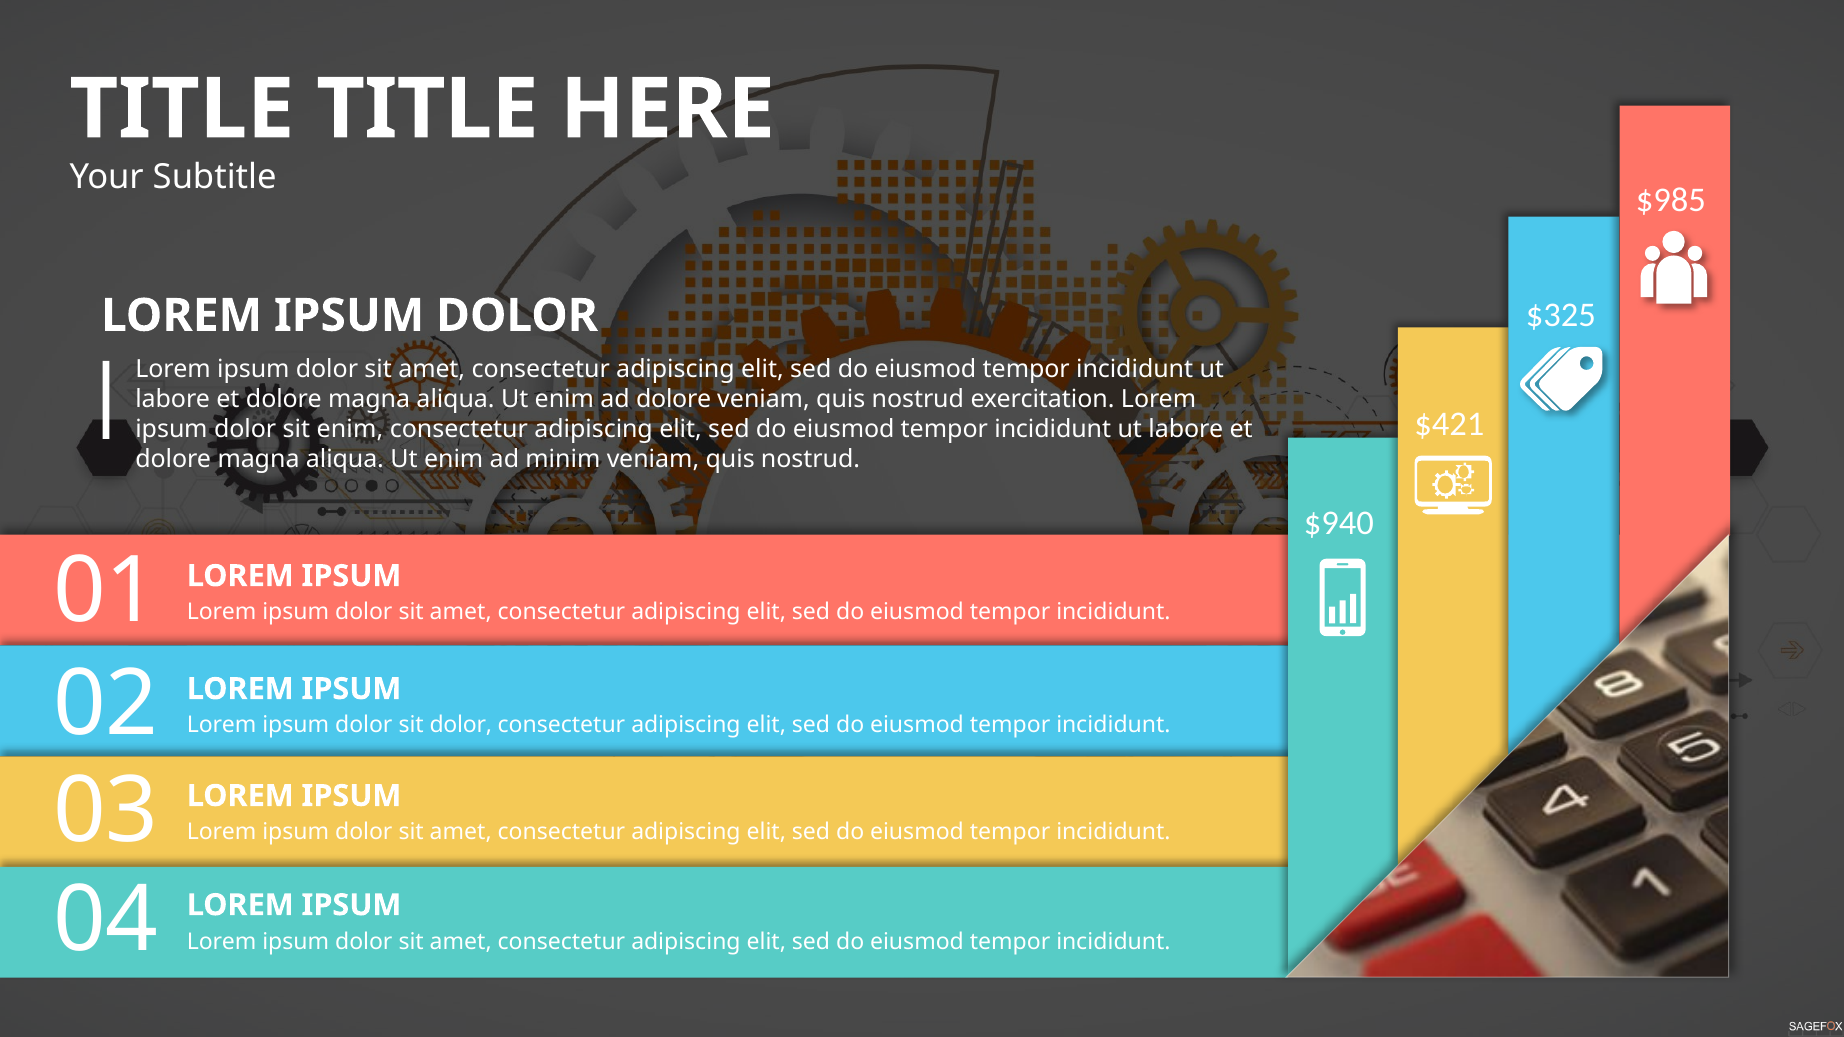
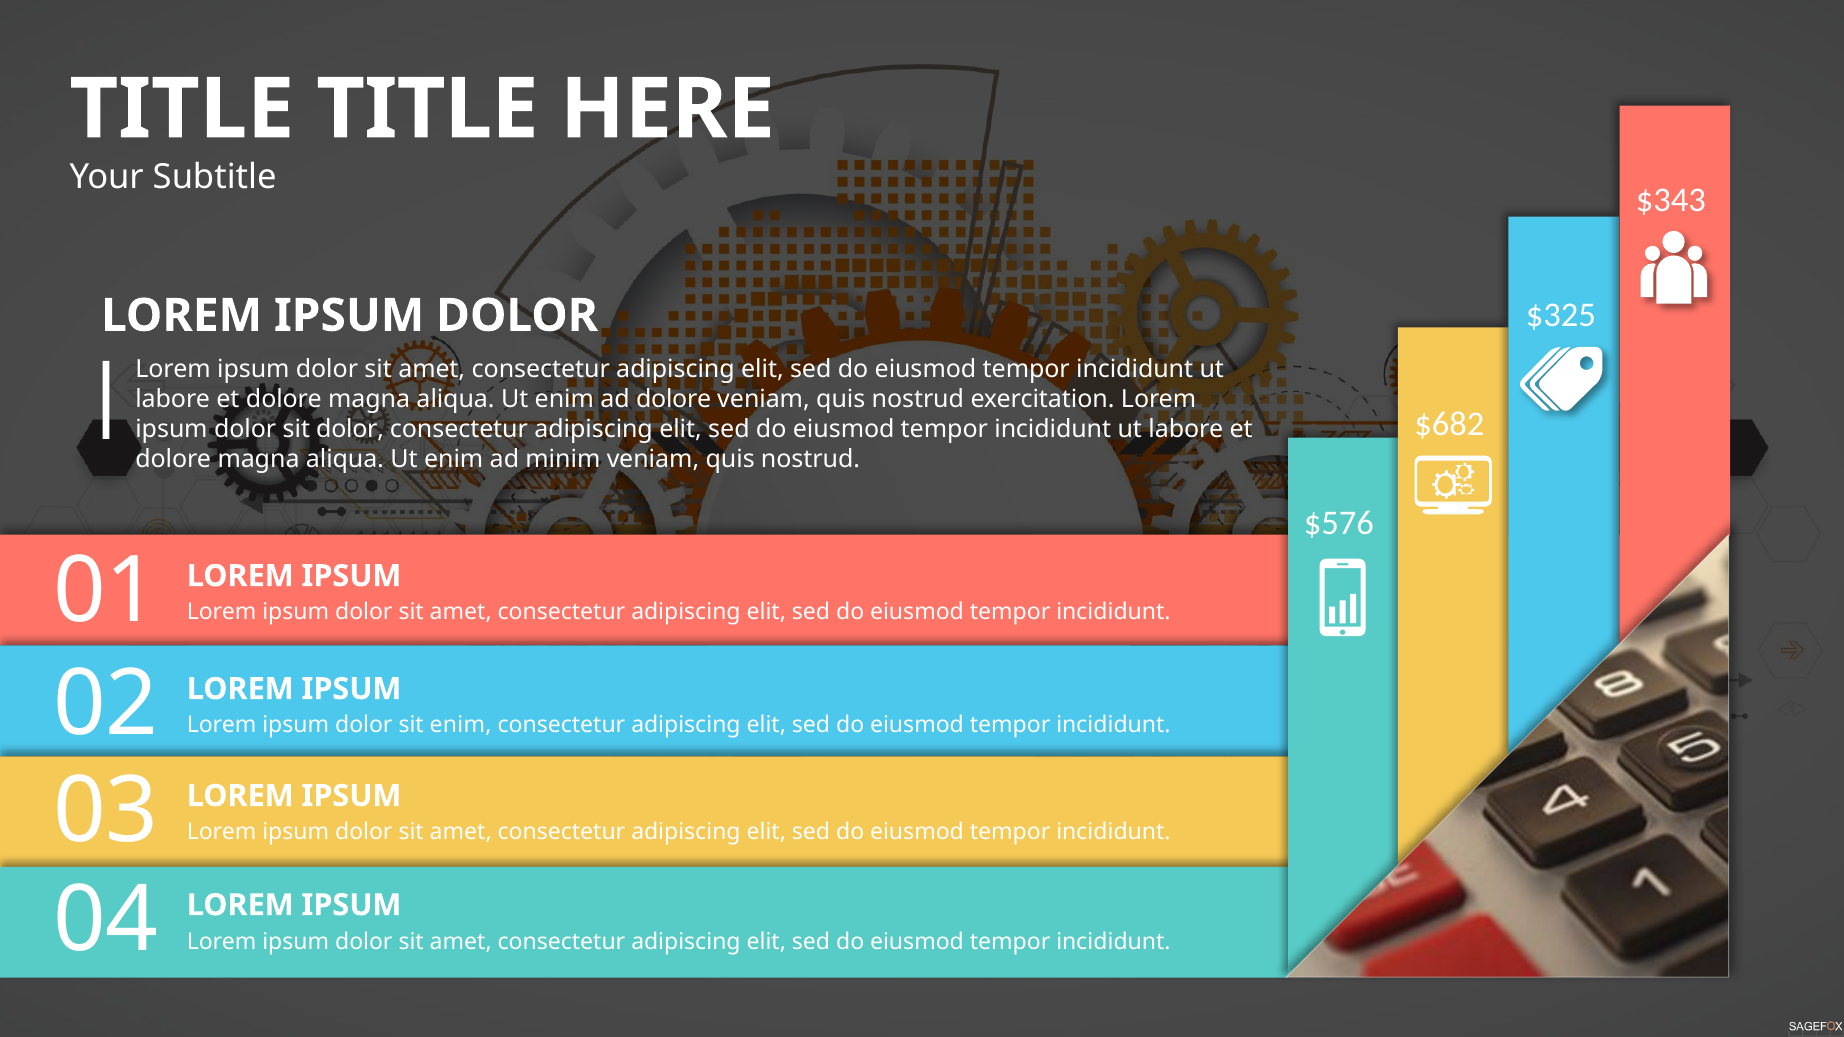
$985: $985 -> $343
$421: $421 -> $682
sit enim: enim -> dolor
$940: $940 -> $576
sit dolor: dolor -> enim
